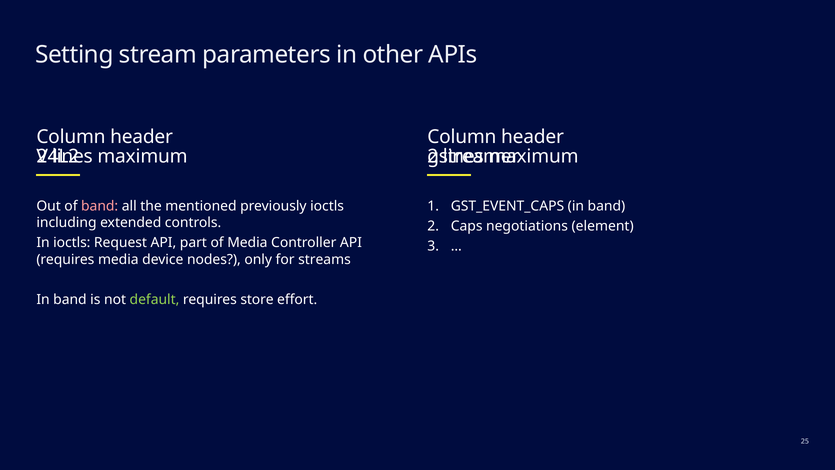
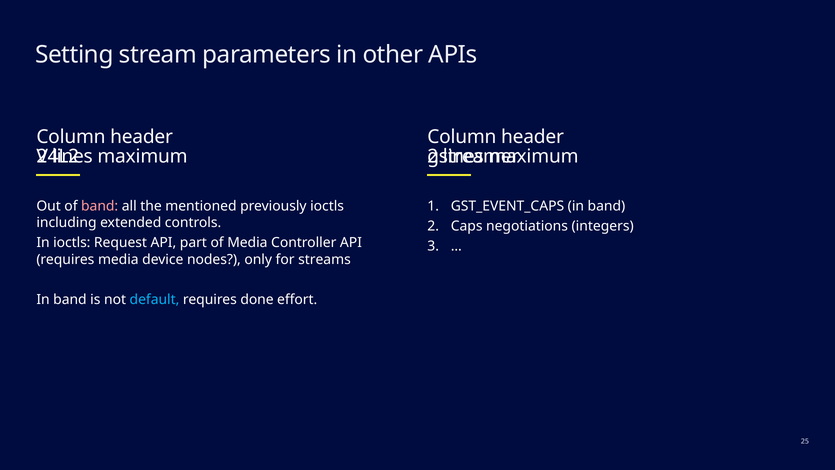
element: element -> integers
default colour: light green -> light blue
store: store -> done
